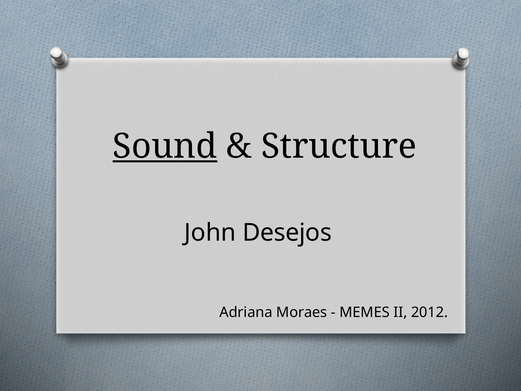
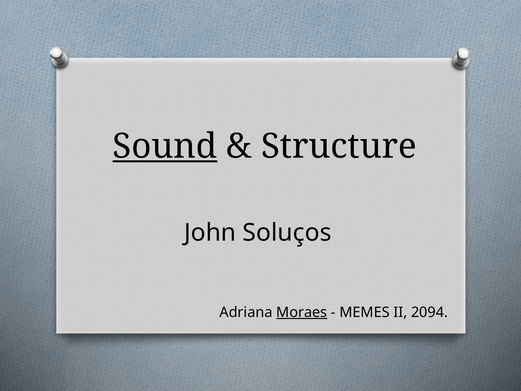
Desejos: Desejos -> Soluços
Moraes underline: none -> present
2012: 2012 -> 2094
